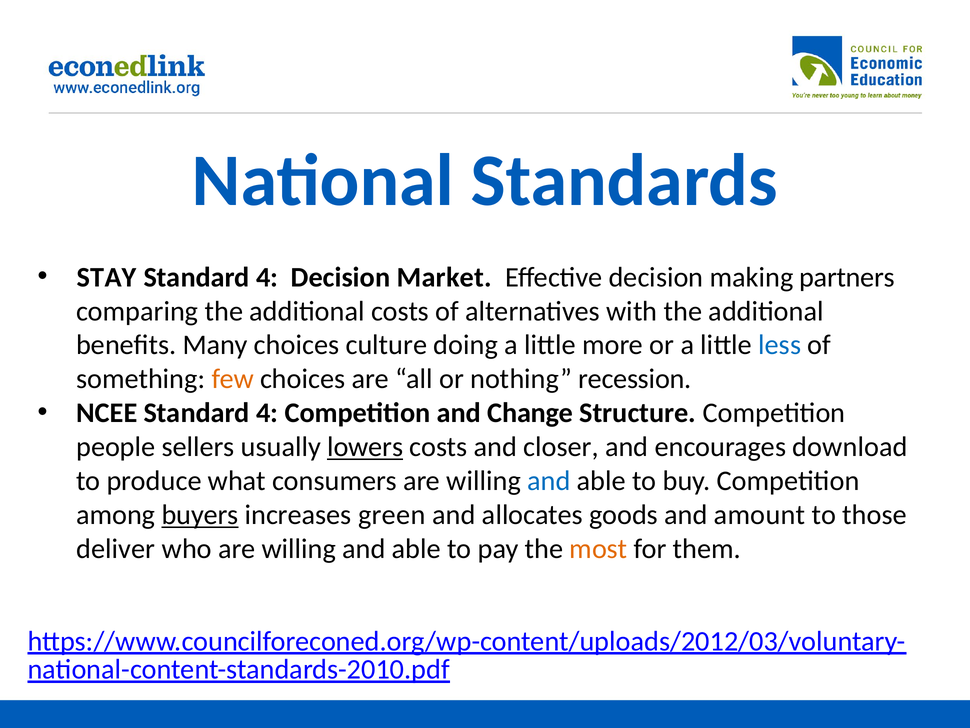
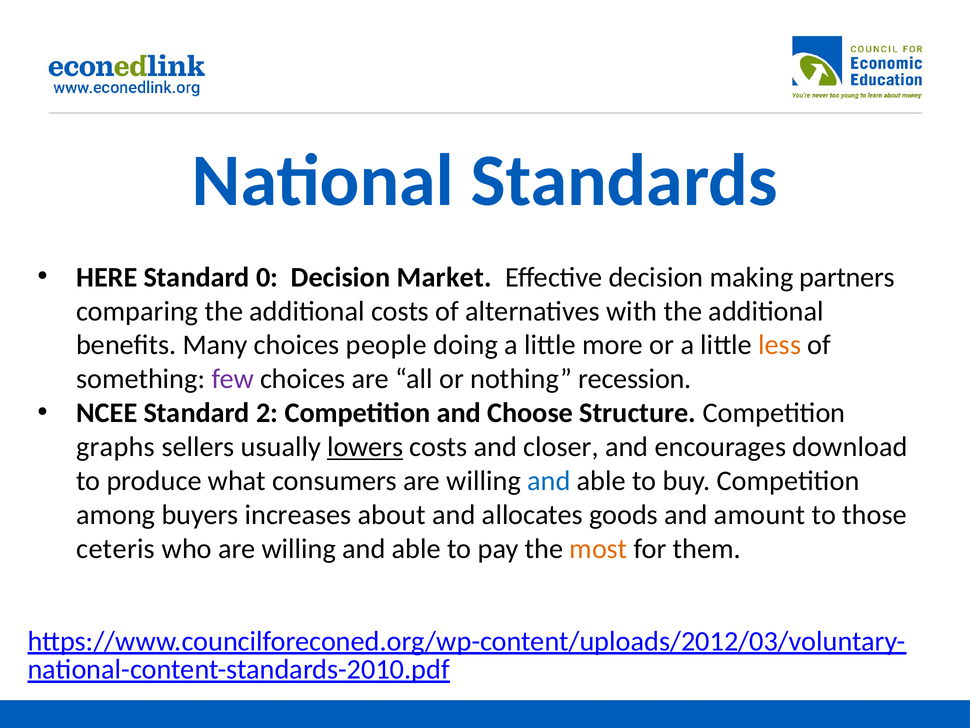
STAY: STAY -> HERE
4 at (267, 277): 4 -> 0
culture: culture -> people
less colour: blue -> orange
few colour: orange -> purple
NCEE Standard 4: 4 -> 2
Change: Change -> Choose
people: people -> graphs
buyers underline: present -> none
green: green -> about
deliver: deliver -> ceteris
